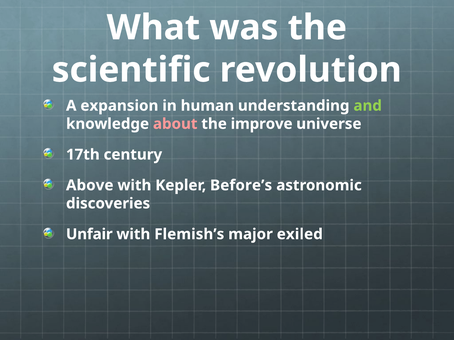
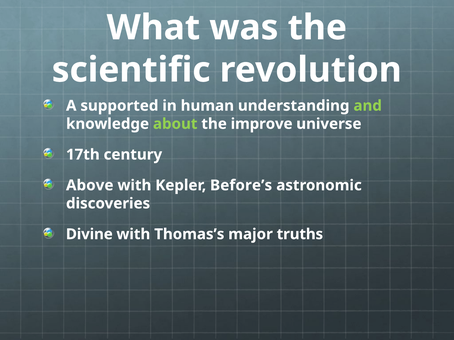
expansion: expansion -> supported
about colour: pink -> light green
Unfair: Unfair -> Divine
Flemish’s: Flemish’s -> Thomas’s
exiled: exiled -> truths
